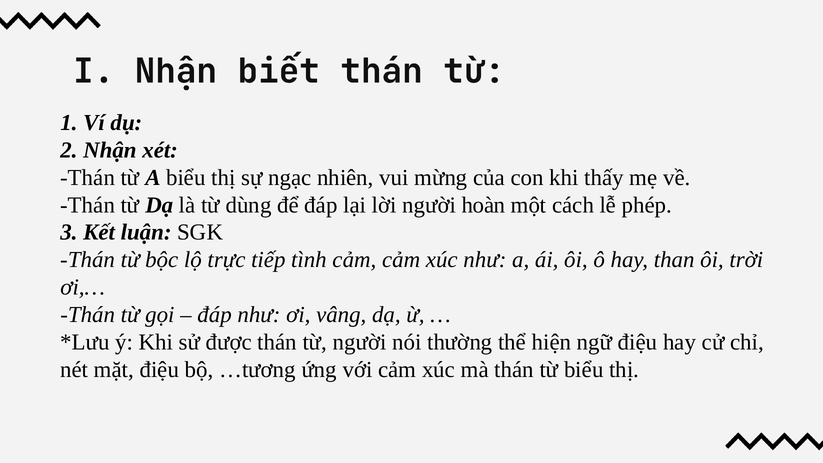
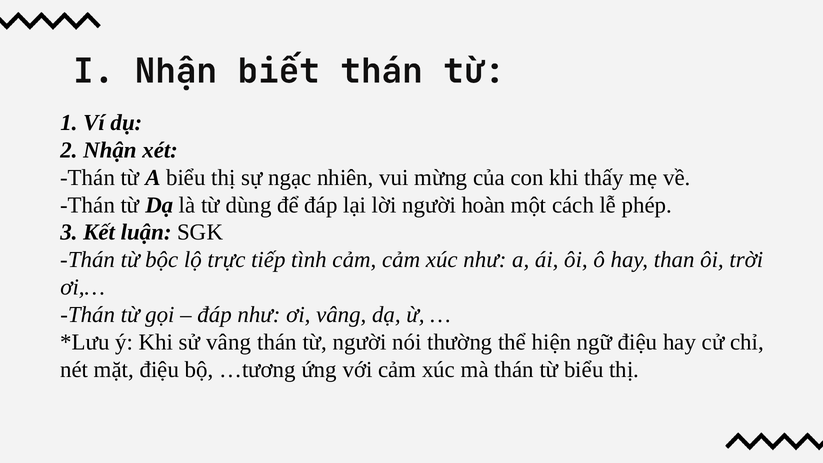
sử được: được -> vâng
